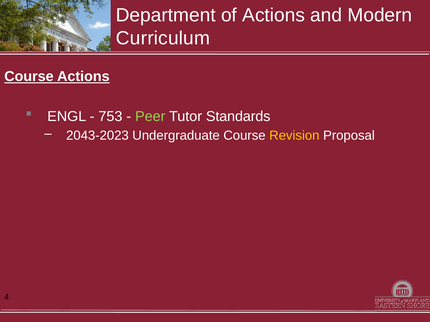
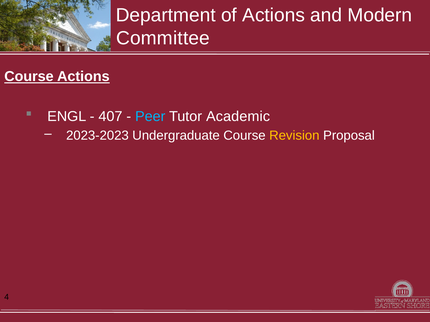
Curriculum: Curriculum -> Committee
753: 753 -> 407
Peer colour: light green -> light blue
Standards: Standards -> Academic
2043-2023: 2043-2023 -> 2023-2023
